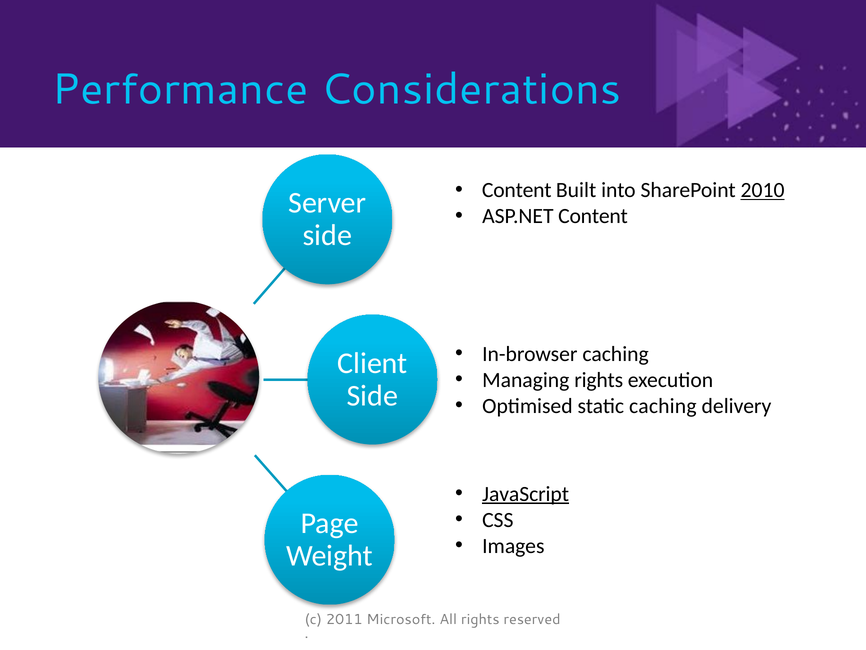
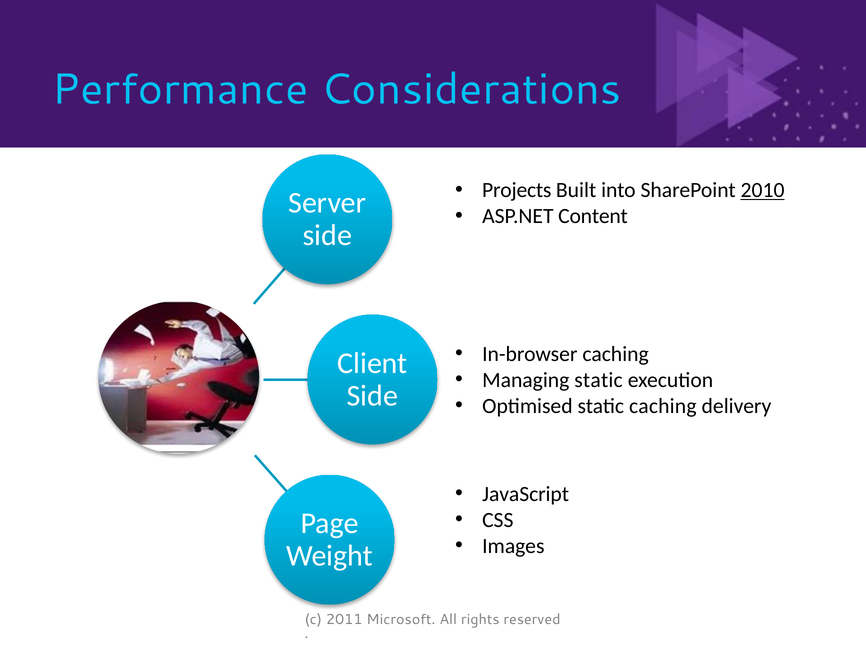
Content at (517, 190): Content -> Projects
Managing rights: rights -> static
JavaScript underline: present -> none
